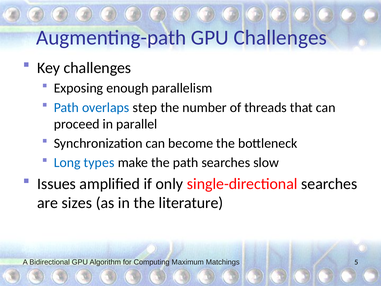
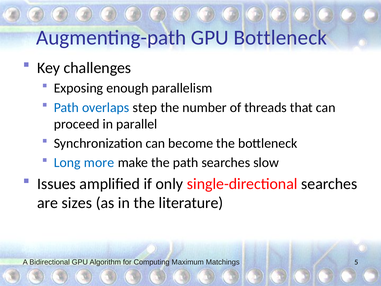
GPU Challenges: Challenges -> Bottleneck
types: types -> more
